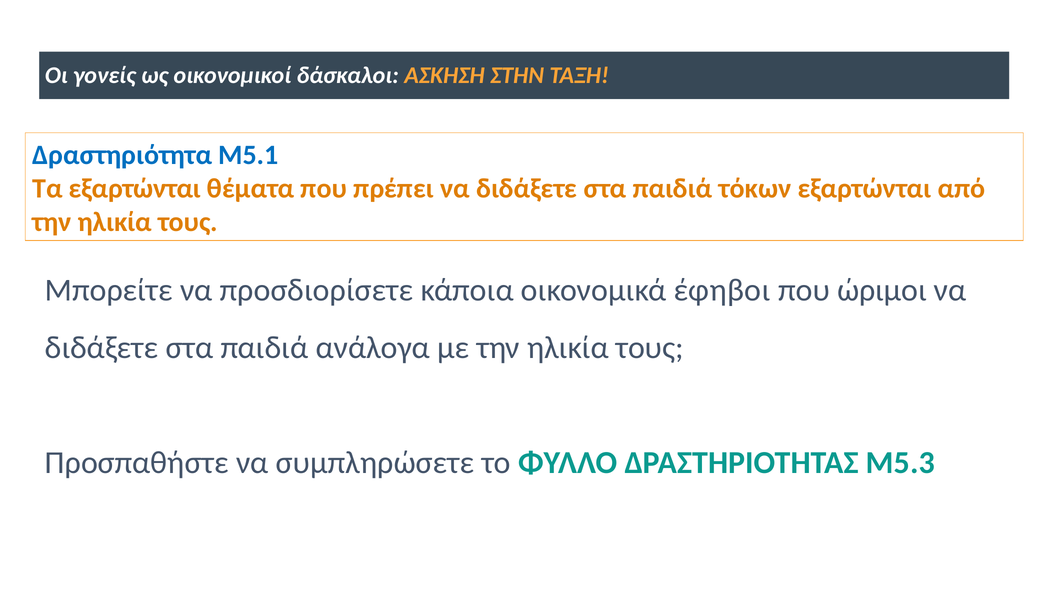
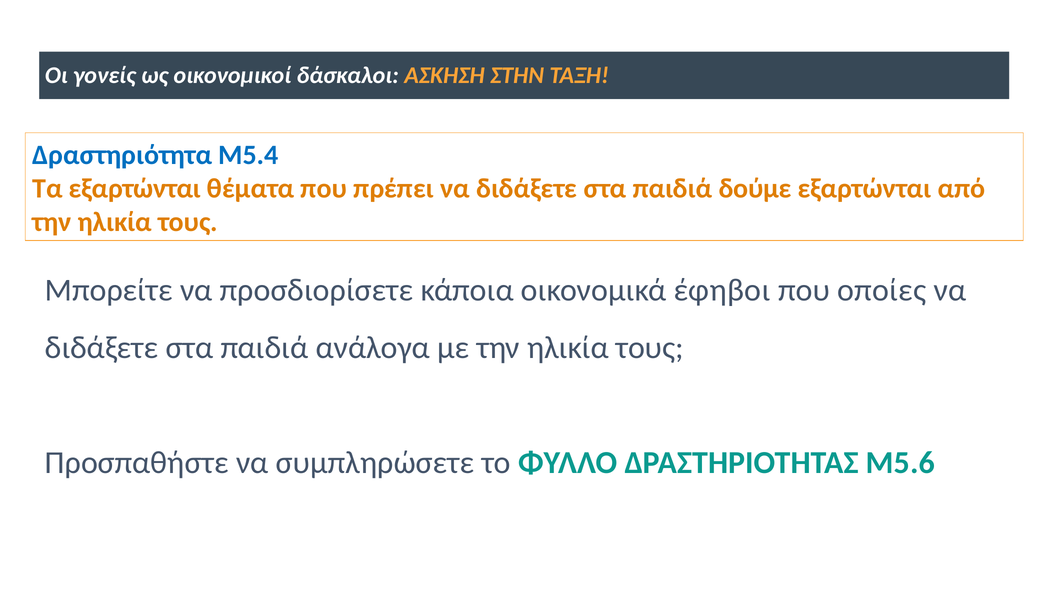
M5.1: M5.1 -> M5.4
τόκων: τόκων -> δούμε
ώριμοι: ώριμοι -> οποίες
M5.3: M5.3 -> M5.6
